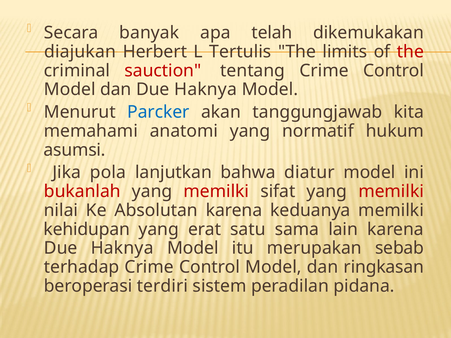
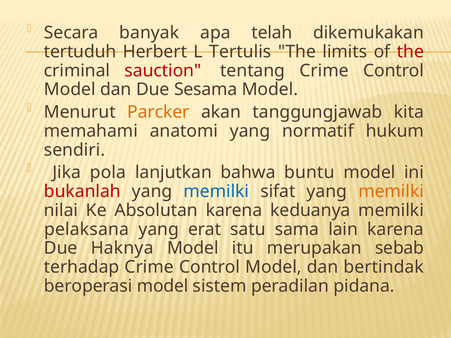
diajukan: diajukan -> tertuduh
dan Due Haknya: Haknya -> Sesama
Parcker colour: blue -> orange
asumsi: asumsi -> sendiri
diatur: diatur -> buntu
memilki at (216, 192) colour: red -> blue
memilki at (391, 192) colour: red -> orange
kehidupan: kehidupan -> pelaksana
ringkasan: ringkasan -> bertindak
beroperasi terdiri: terdiri -> model
